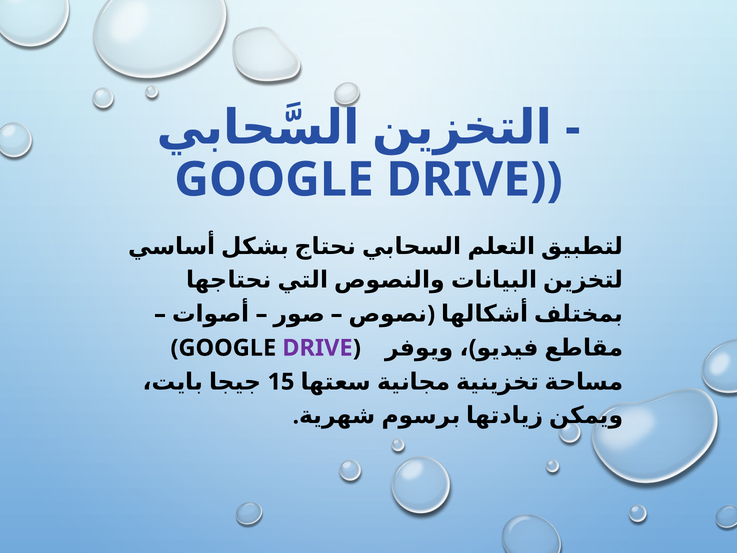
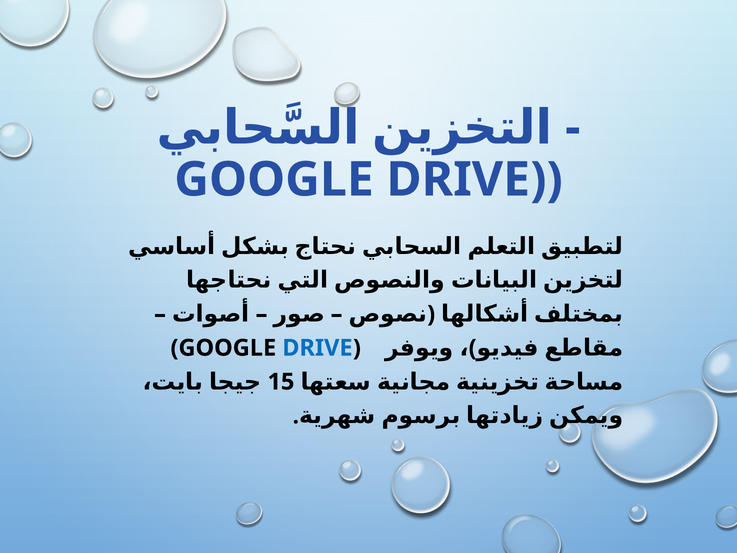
DRIVE at (317, 348) colour: purple -> blue
